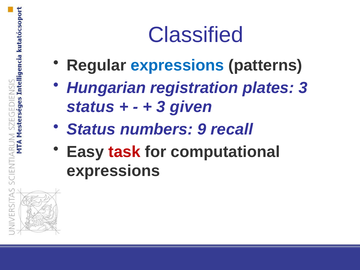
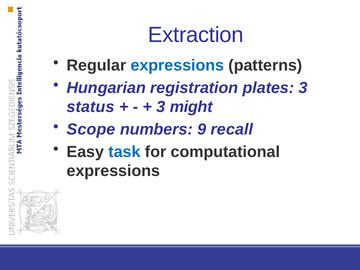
Classified: Classified -> Extraction
given: given -> might
Status at (91, 129): Status -> Scope
task colour: red -> blue
